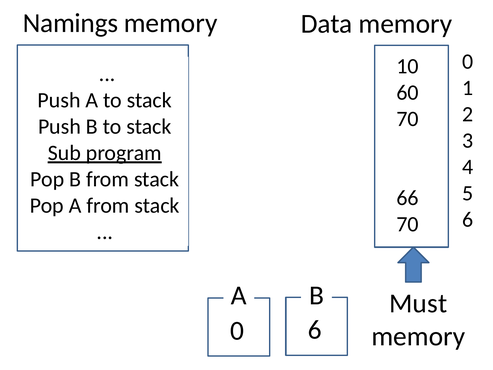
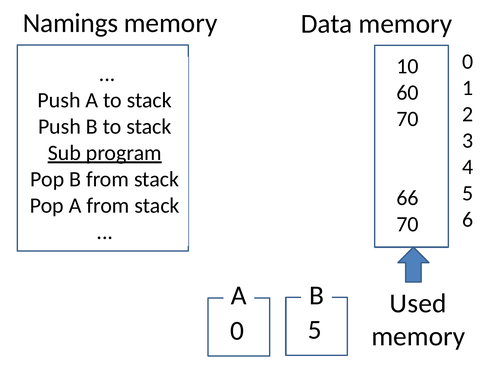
Must: Must -> Used
0 6: 6 -> 5
